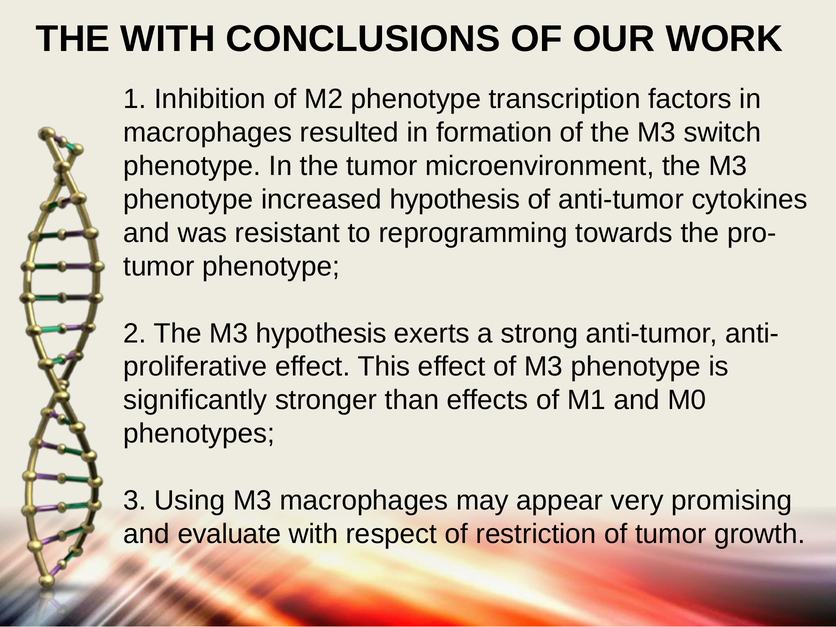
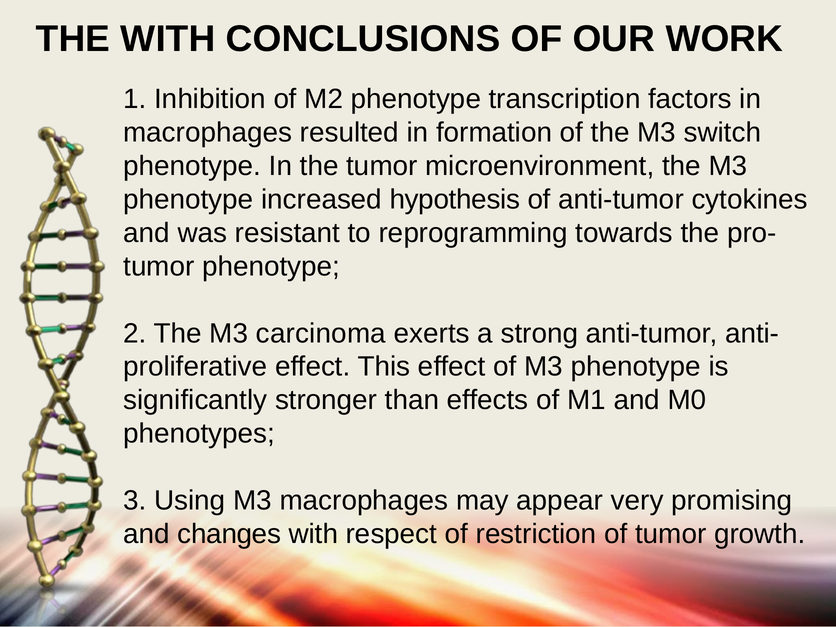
M3 hypothesis: hypothesis -> carcinoma
evaluate: evaluate -> changes
